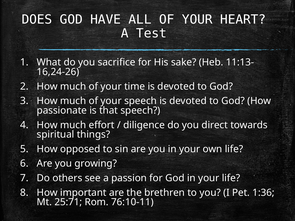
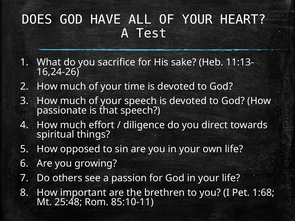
1:36: 1:36 -> 1:68
25:71: 25:71 -> 25:48
76:10-11: 76:10-11 -> 85:10-11
